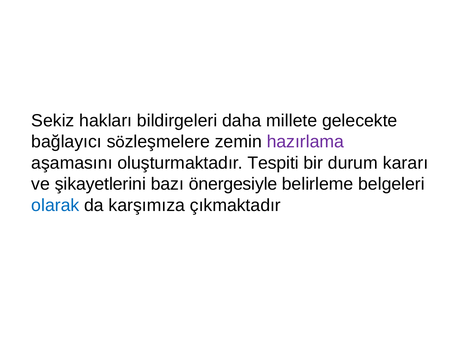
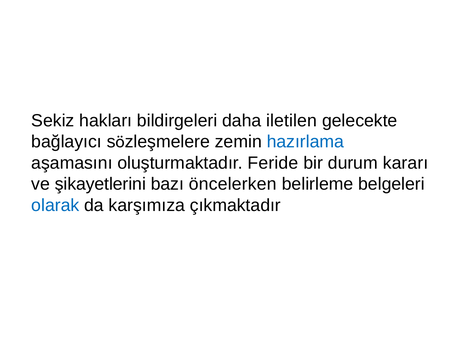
millete: millete -> iletilen
hazırlama colour: purple -> blue
Tespiti: Tespiti -> Feride
önergesiyle: önergesiyle -> öncelerken
